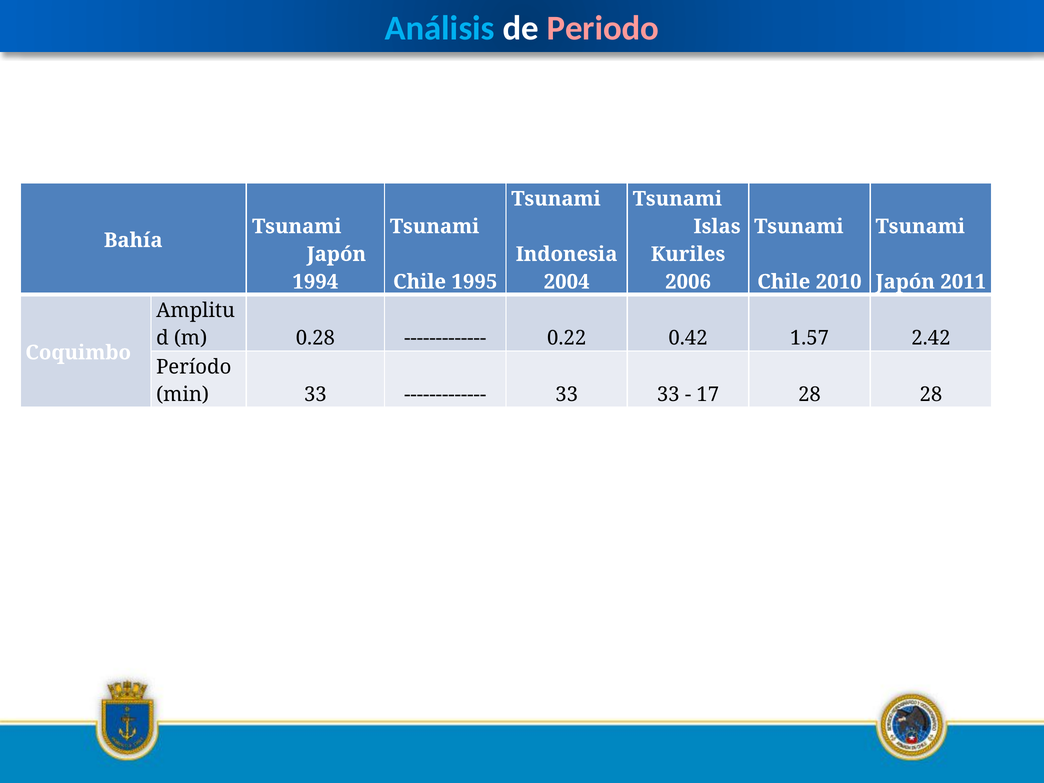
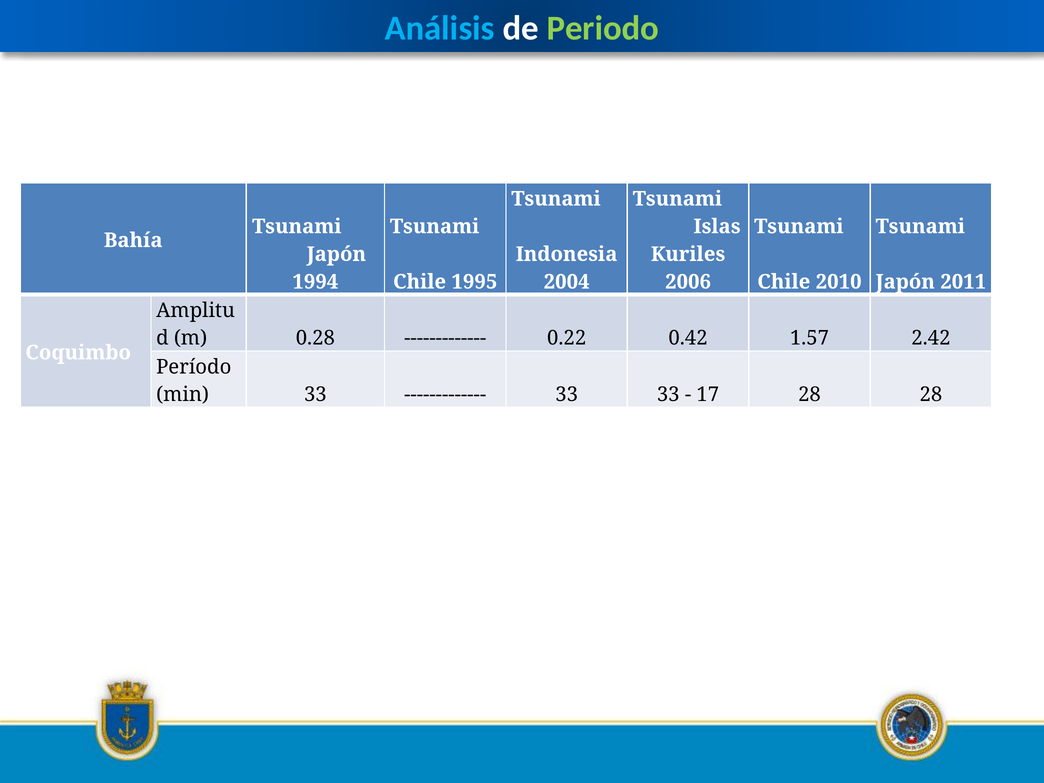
Periodo colour: pink -> light green
